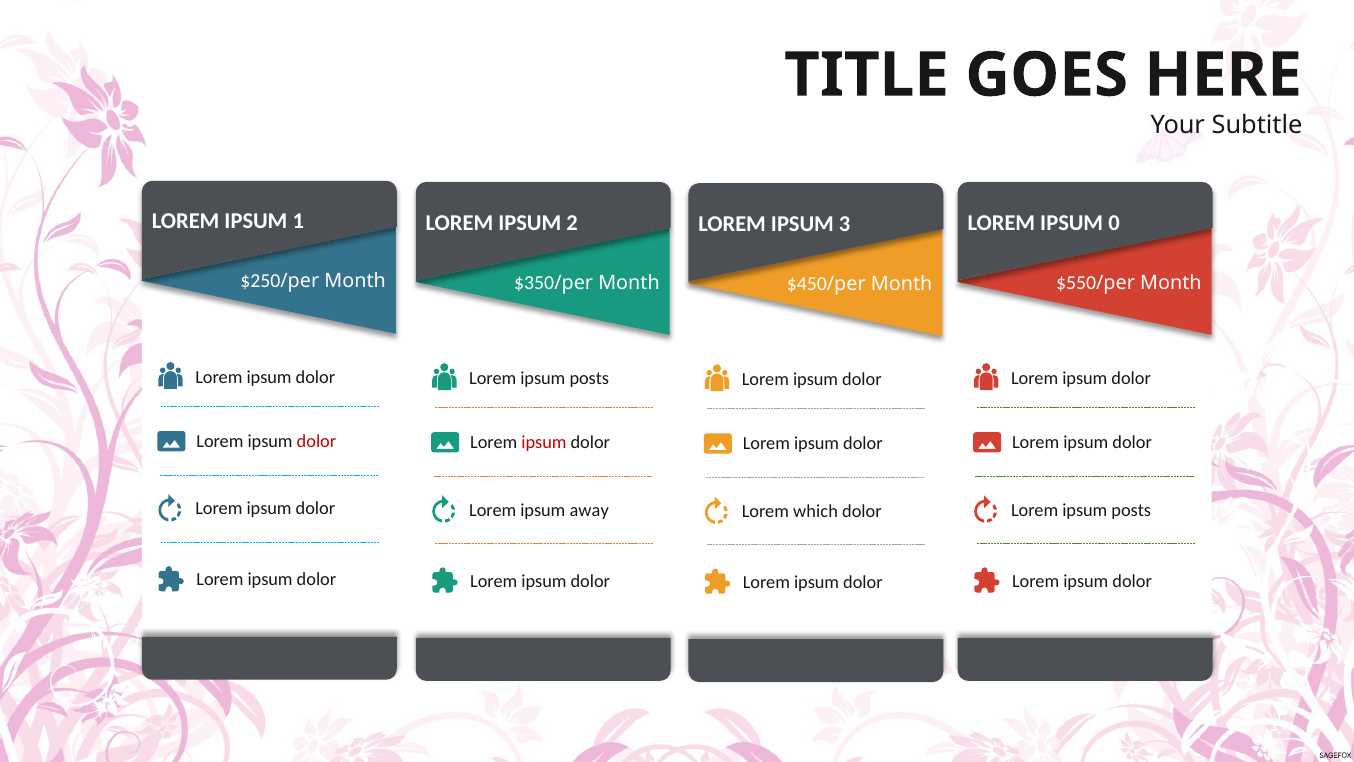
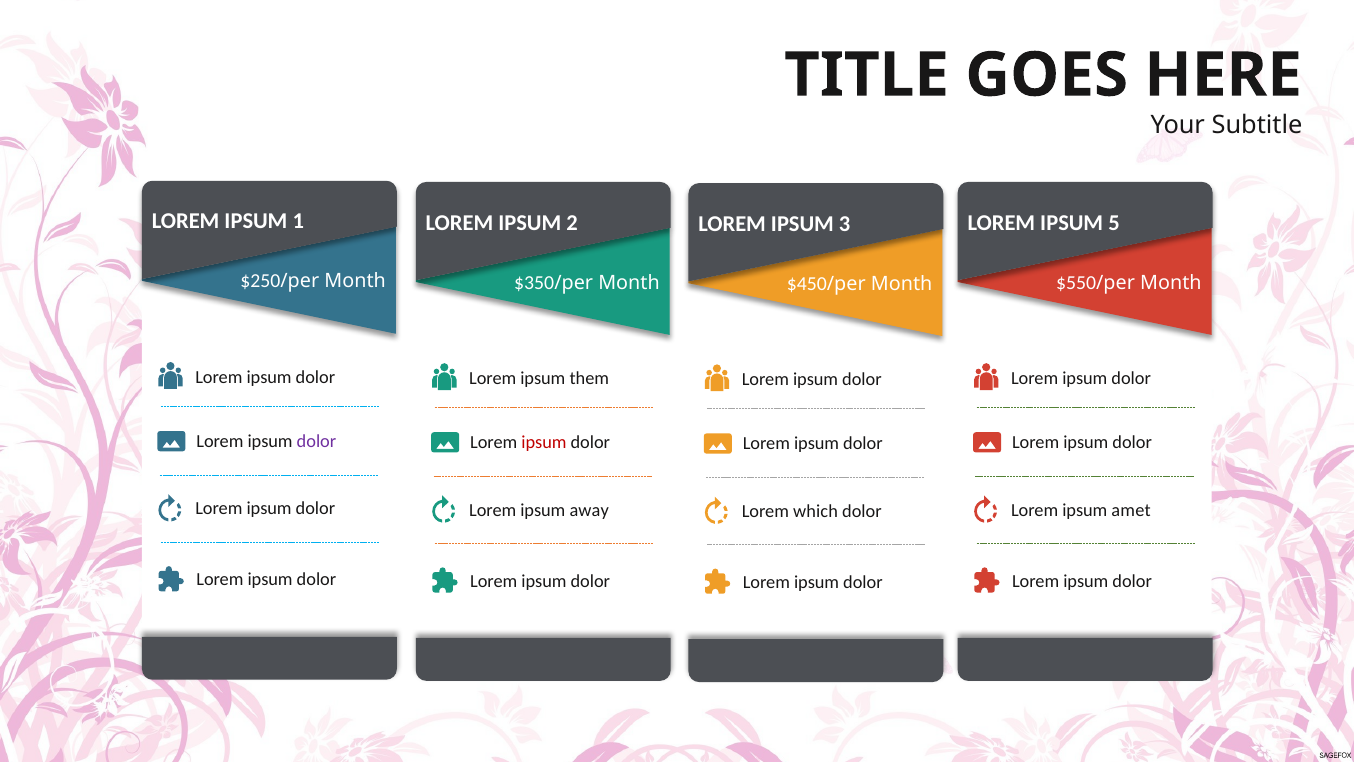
0: 0 -> 5
posts at (589, 378): posts -> them
dolor at (316, 441) colour: red -> purple
posts at (1131, 510): posts -> amet
